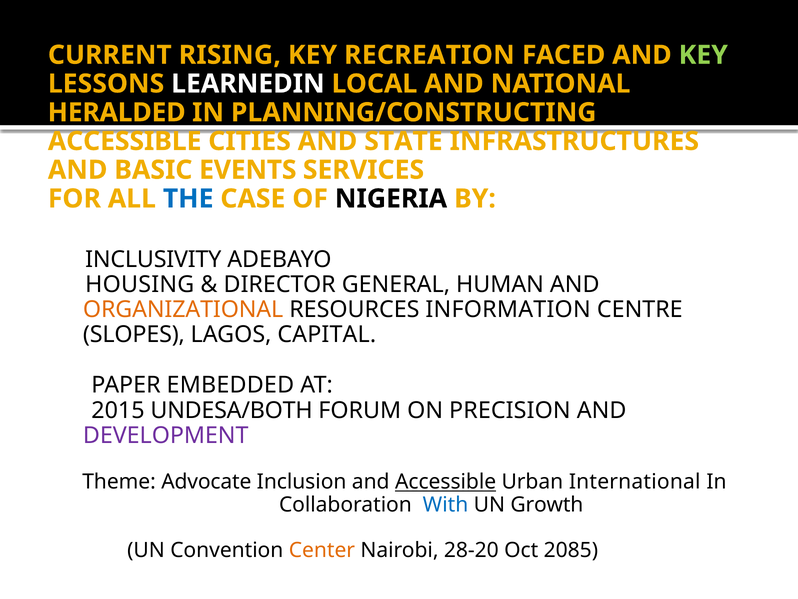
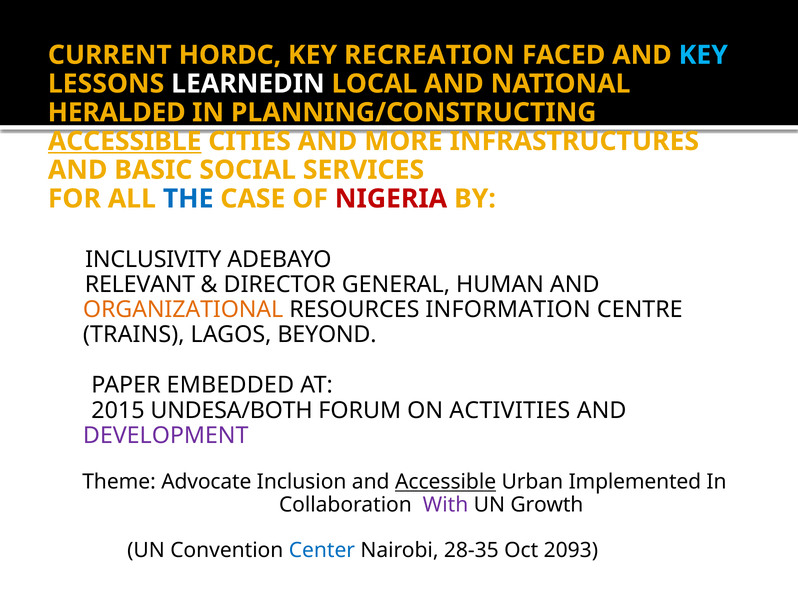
RISING: RISING -> HORDC
KEY at (703, 55) colour: light green -> light blue
ACCESSIBLE at (125, 141) underline: none -> present
STATE: STATE -> MORE
EVENTS: EVENTS -> SOCIAL
NIGERIA colour: black -> red
HOUSING: HOUSING -> RELEVANT
SLOPES: SLOPES -> TRAINS
CAPITAL: CAPITAL -> BEYOND
PRECISION: PRECISION -> ACTIVITIES
International: International -> Implemented
With colour: blue -> purple
Center colour: orange -> blue
28-20: 28-20 -> 28-35
2085: 2085 -> 2093
